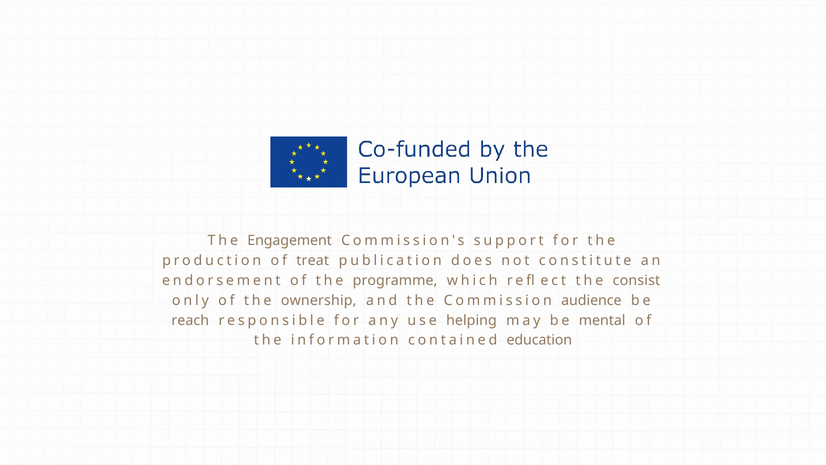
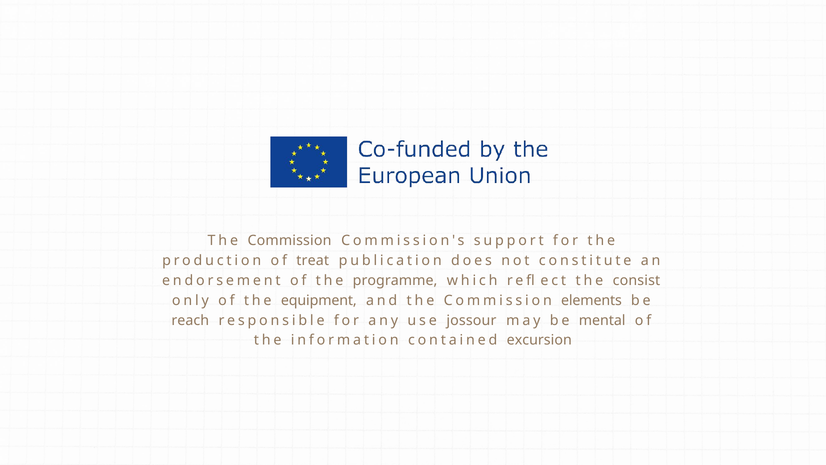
Engagement at (290, 240): Engagement -> Commission
ownership: ownership -> equipment
audience: audience -> elements
helping: helping -> jossour
education: education -> excursion
